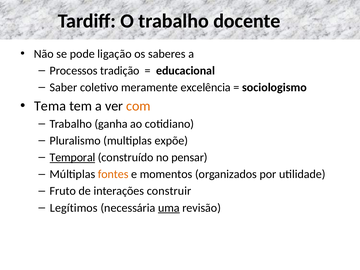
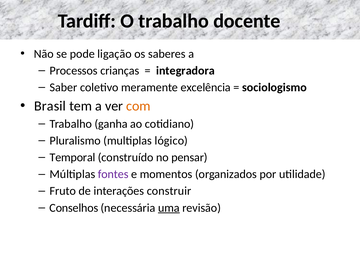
tradição: tradição -> crianças
educacional: educacional -> integradora
Tema: Tema -> Brasil
expõe: expõe -> lógico
Temporal underline: present -> none
fontes colour: orange -> purple
Legítimos: Legítimos -> Conselhos
